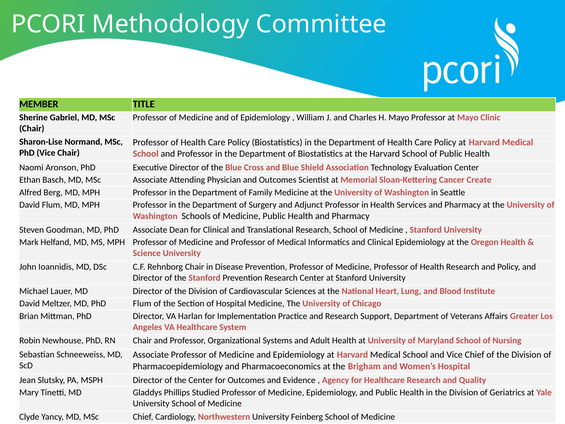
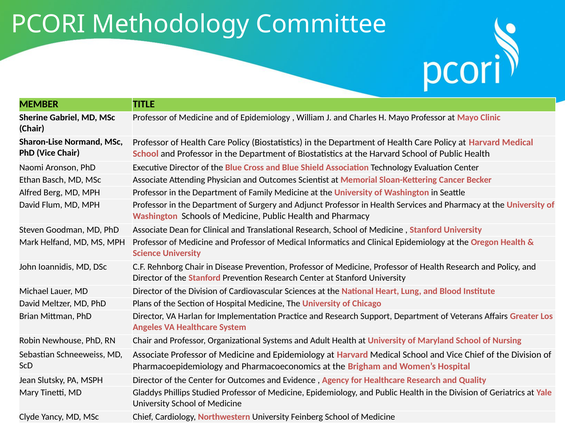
Create: Create -> Becker
PhD Flum: Flum -> Plans
